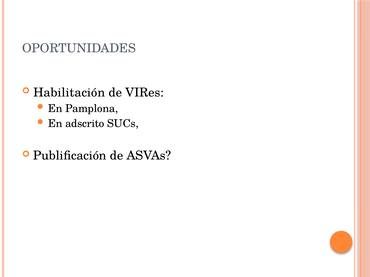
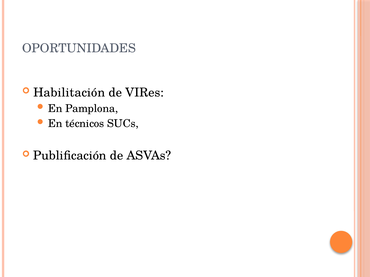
adscrito: adscrito -> técnicos
